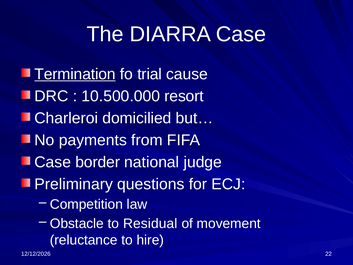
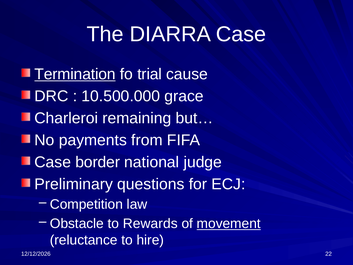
resort: resort -> grace
domicilied: domicilied -> remaining
Residual: Residual -> Rewards
movement underline: none -> present
